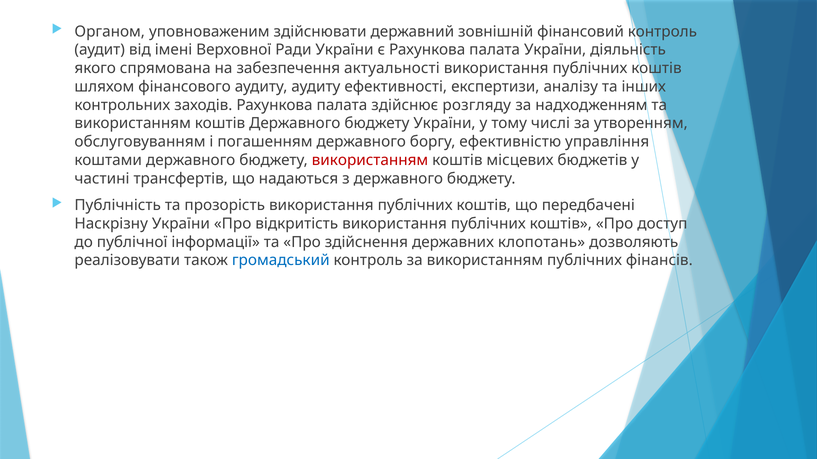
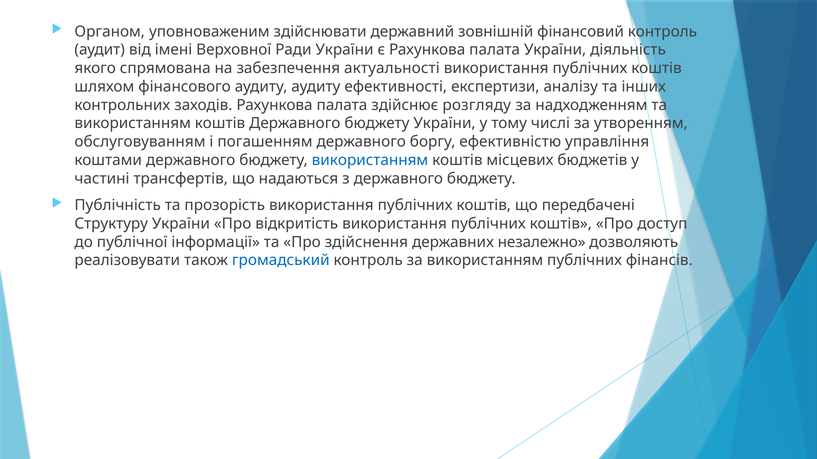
використанням at (370, 160) colour: red -> blue
Наскрізну: Наскрізну -> Структуру
клопотань: клопотань -> незалежно
